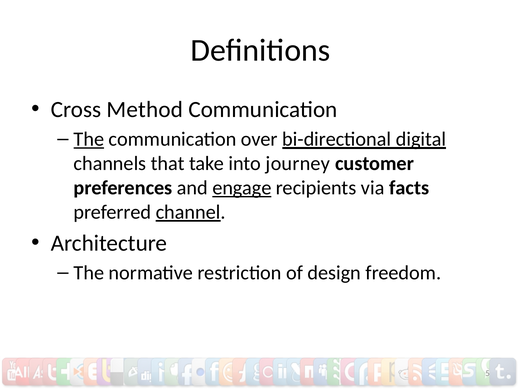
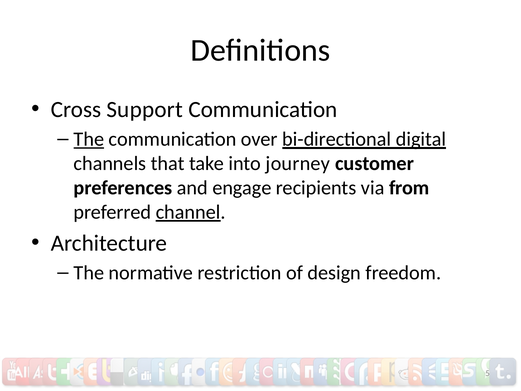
Method: Method -> Support
engage underline: present -> none
facts: facts -> from
